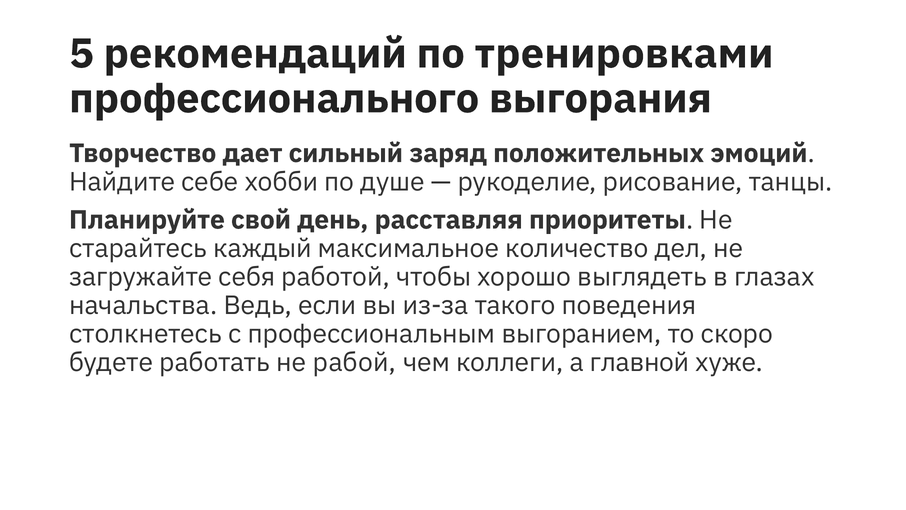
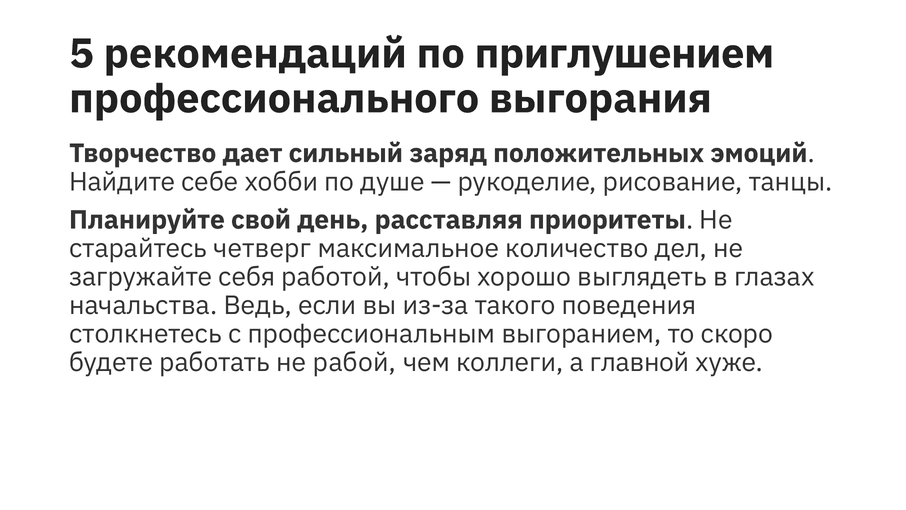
тренировками: тренировками -> приглушением
каждый: каждый -> четверг
